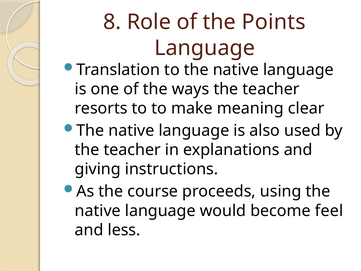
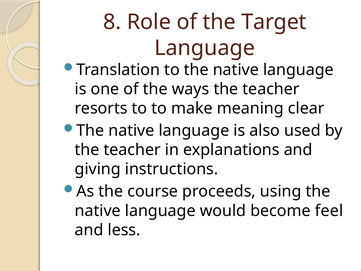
Points: Points -> Target
